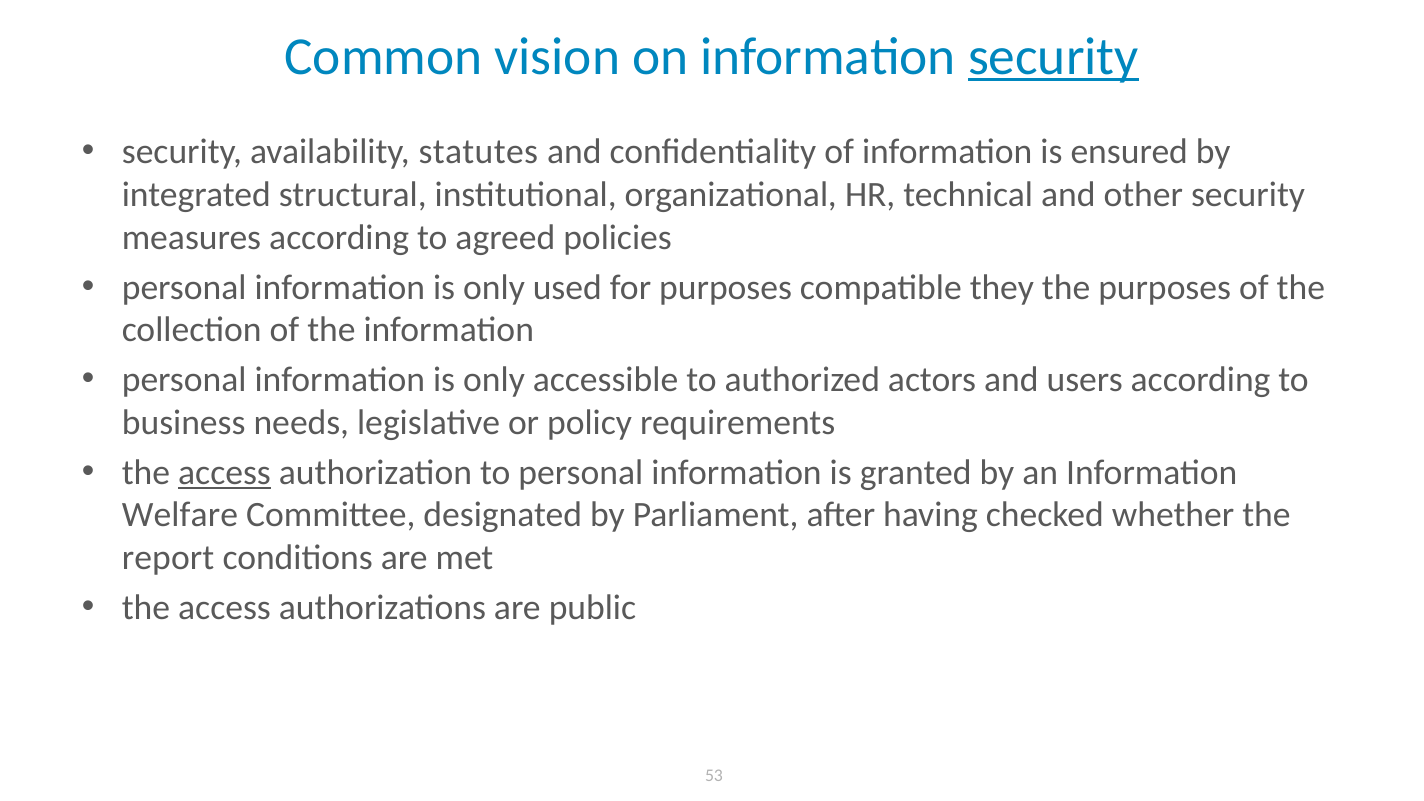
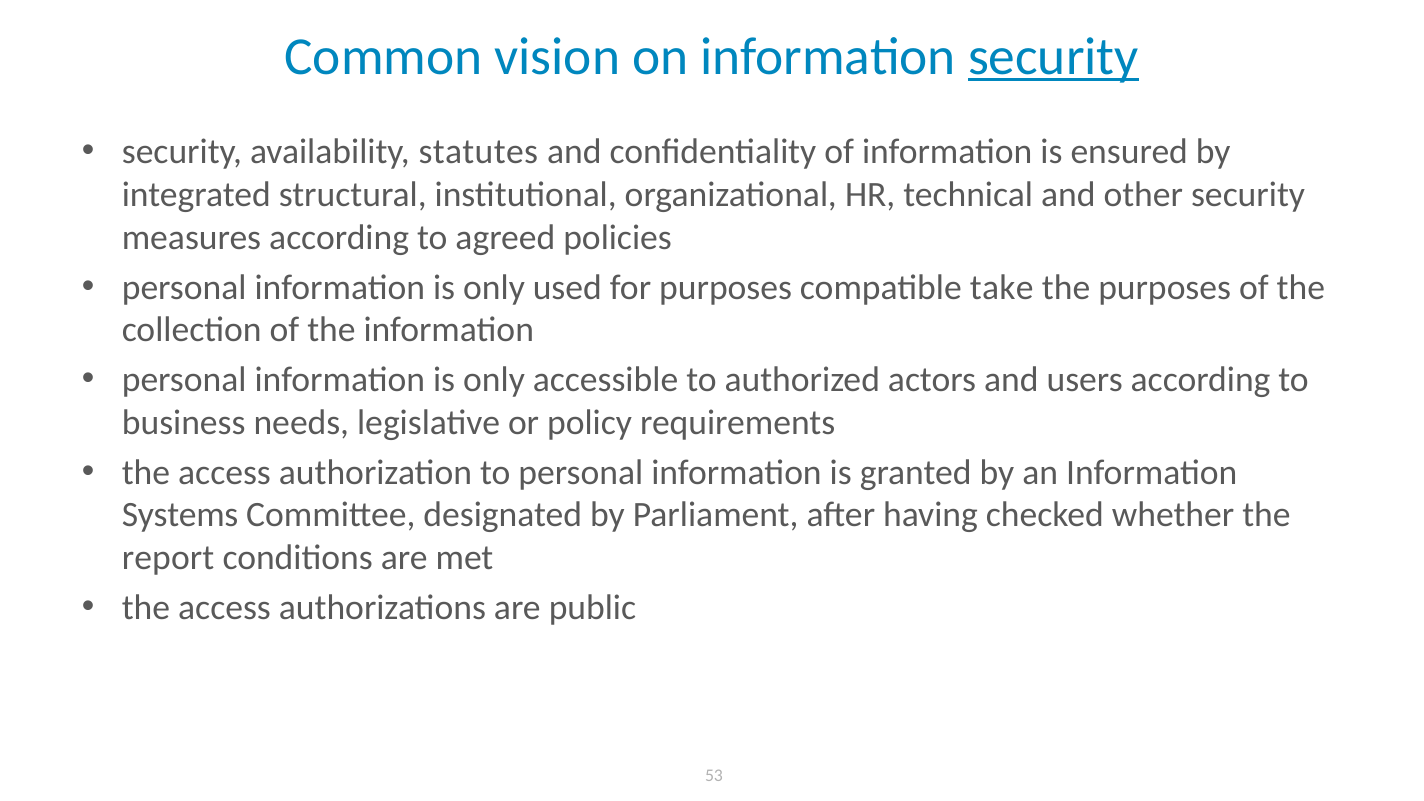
they: they -> take
access at (225, 473) underline: present -> none
Welfare: Welfare -> Systems
